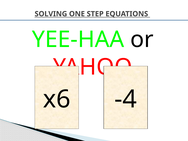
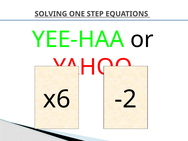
-4: -4 -> -2
